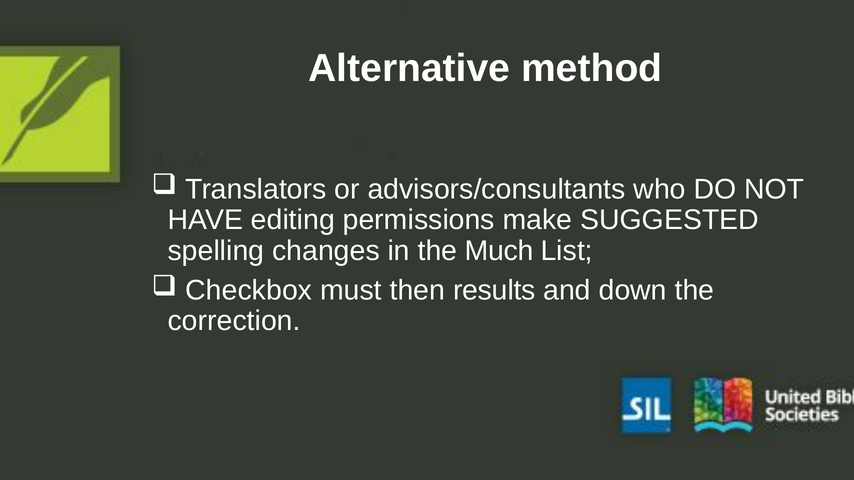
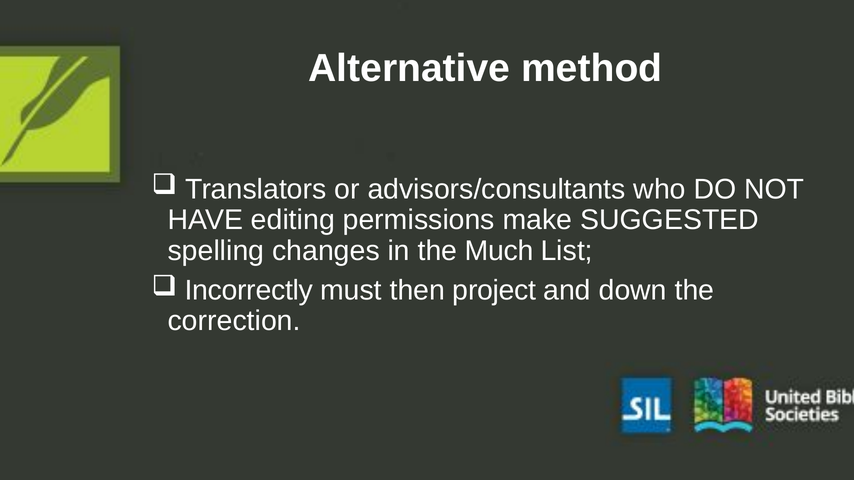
Checkbox: Checkbox -> Incorrectly
results: results -> project
